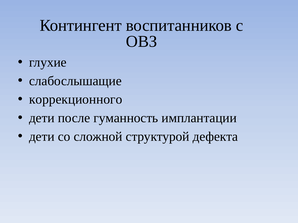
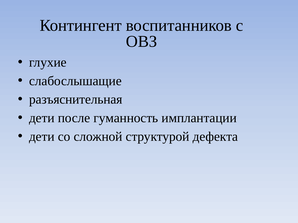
коррекционного: коррекционного -> разъяснительная
